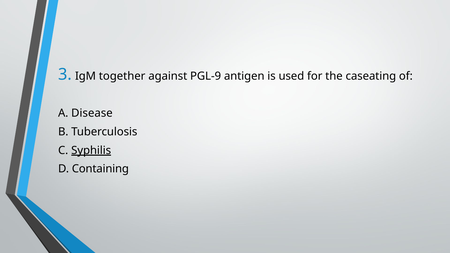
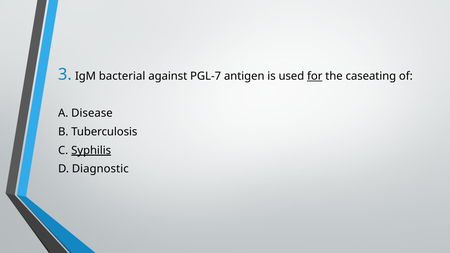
together: together -> bacterial
PGL-9: PGL-9 -> PGL-7
for underline: none -> present
Containing: Containing -> Diagnostic
